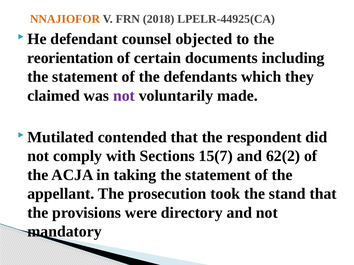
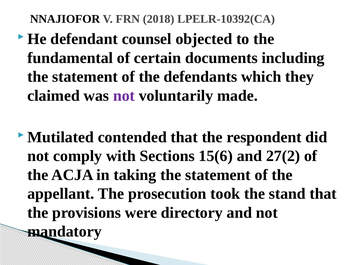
NNAJIOFOR colour: orange -> black
LPELR-44925(CA: LPELR-44925(CA -> LPELR-10392(CA
reorientation: reorientation -> fundamental
15(7: 15(7 -> 15(6
62(2: 62(2 -> 27(2
